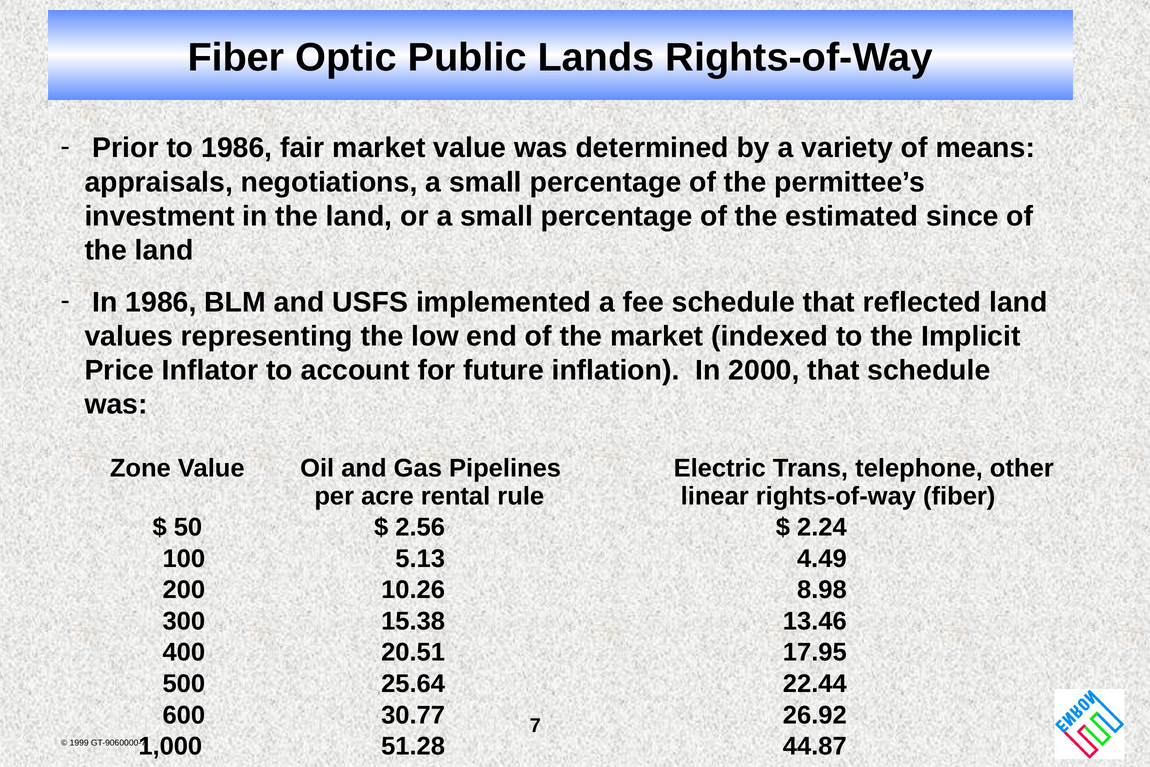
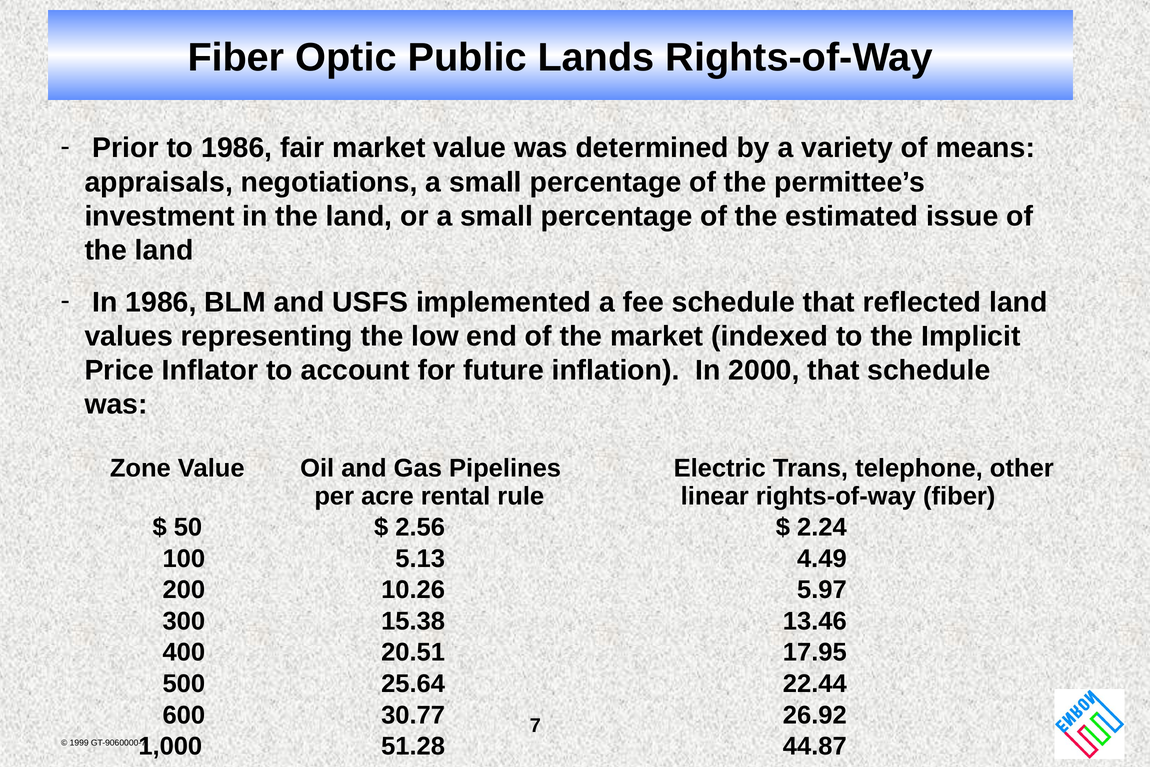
since: since -> issue
8.98: 8.98 -> 5.97
